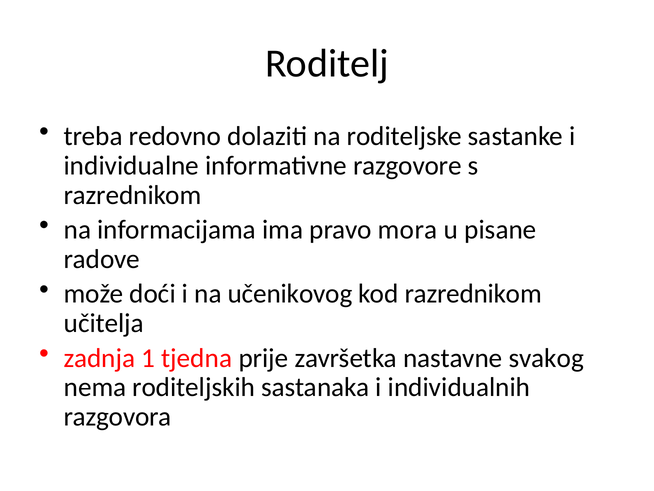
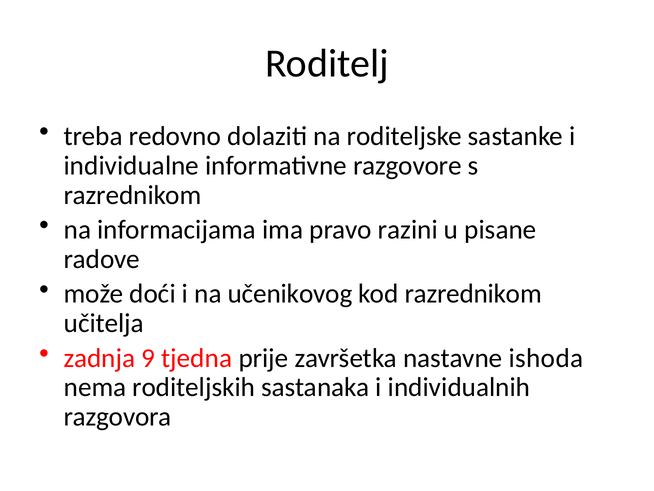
mora: mora -> razini
1: 1 -> 9
svakog: svakog -> ishoda
